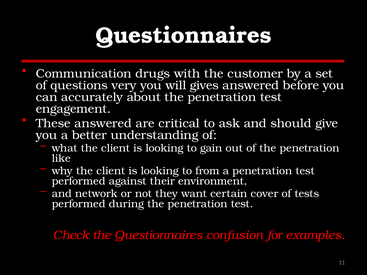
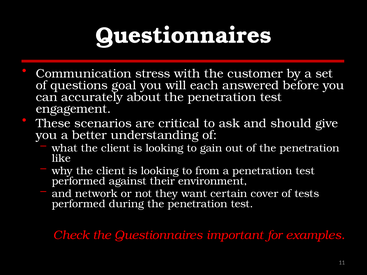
drugs: drugs -> stress
very: very -> goal
gives: gives -> each
These answered: answered -> scenarios
confusion: confusion -> important
